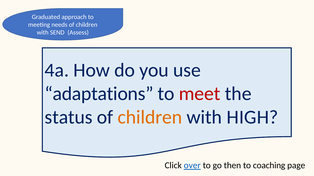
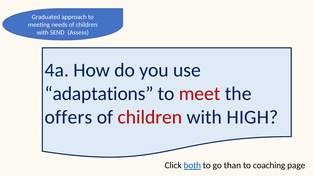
status: status -> offers
children at (150, 117) colour: orange -> red
over: over -> both
then: then -> than
